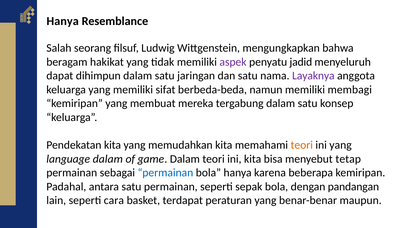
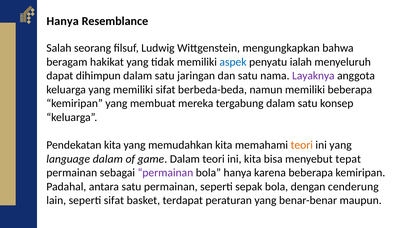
aspek colour: purple -> blue
jadid: jadid -> ialah
memiliki membagi: membagi -> beberapa
tetap: tetap -> tepat
permainan at (165, 173) colour: blue -> purple
pandangan: pandangan -> cenderung
seperti cara: cara -> sifat
